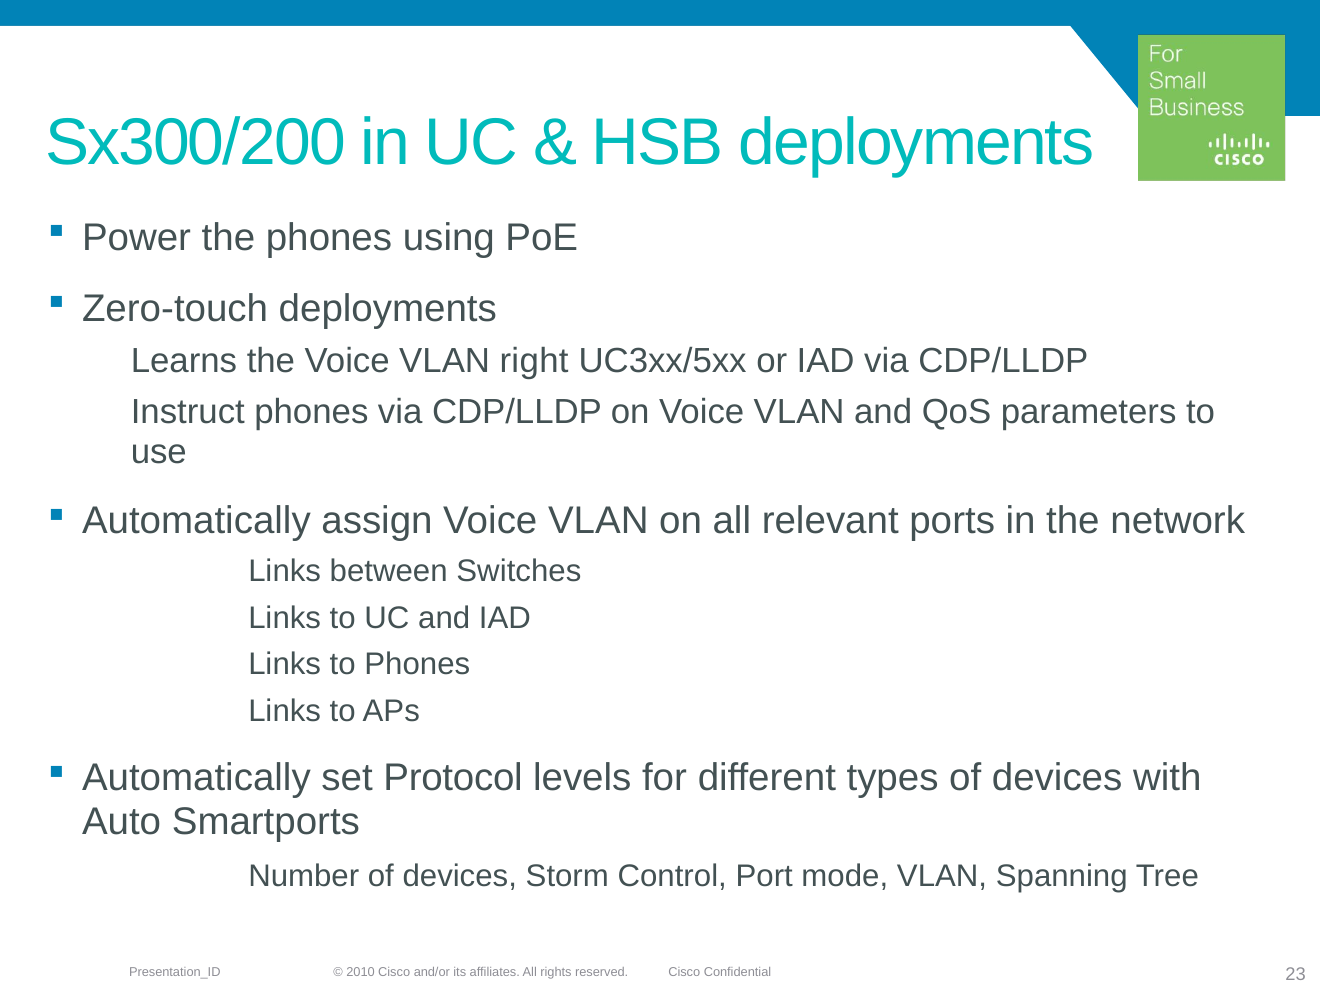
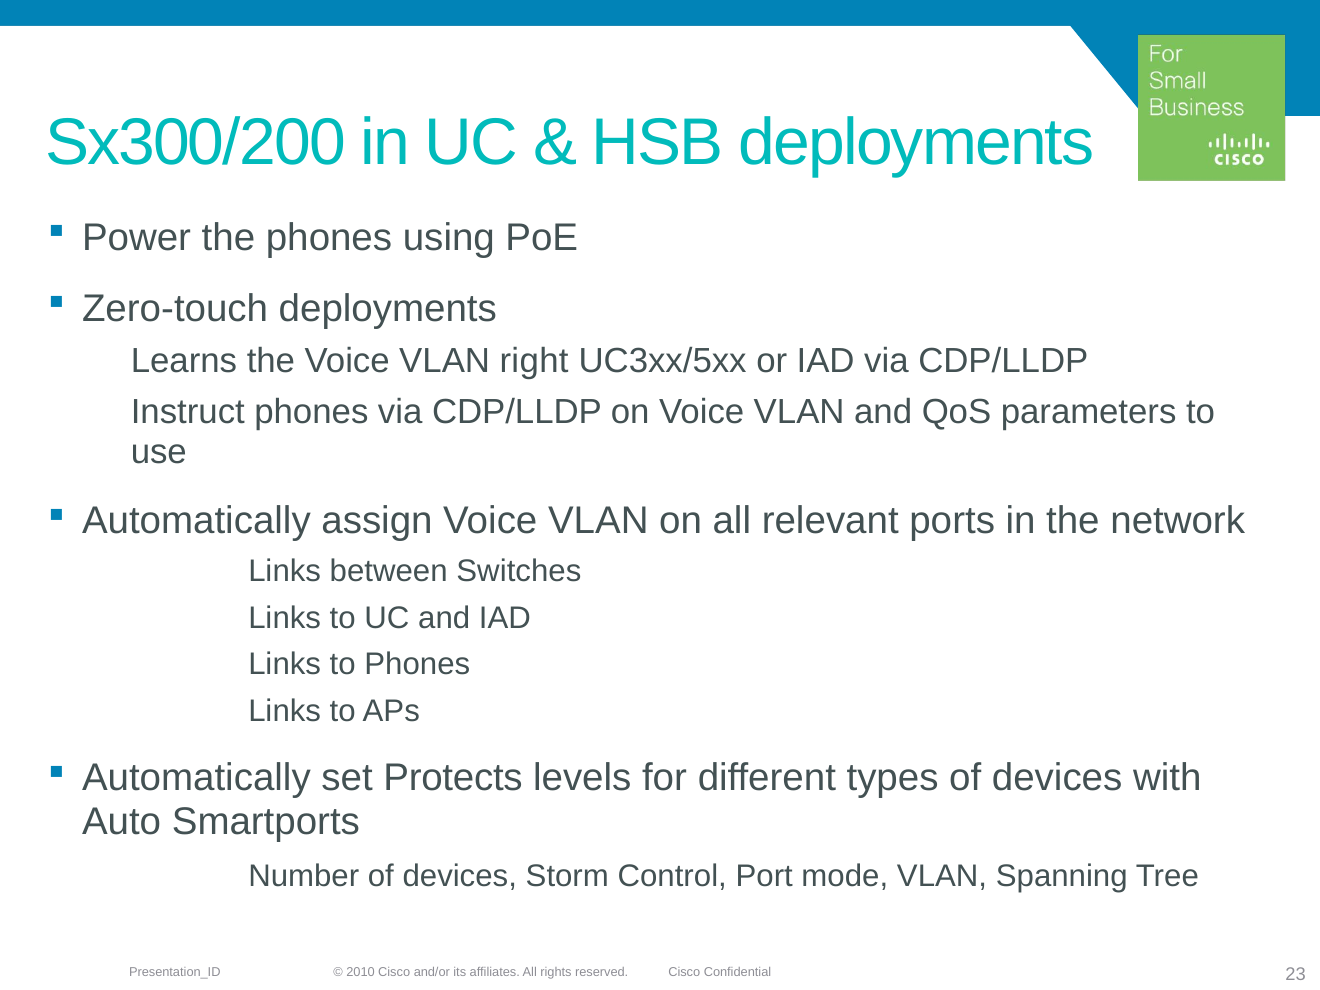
Protocol: Protocol -> Protects
